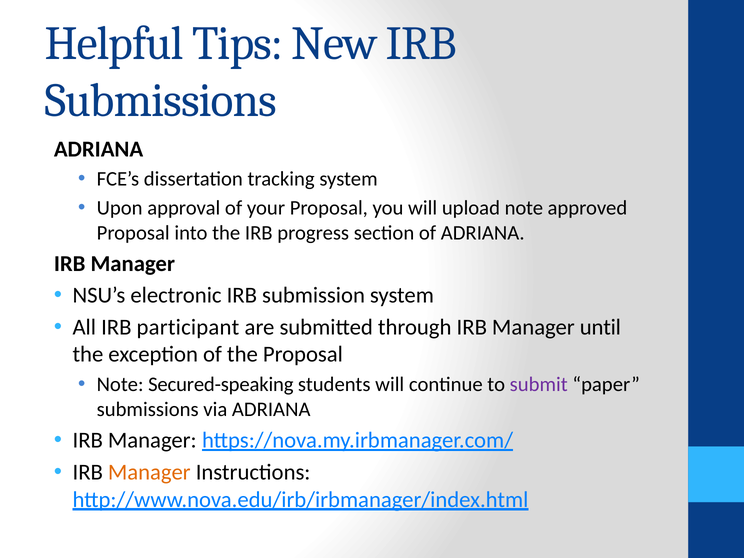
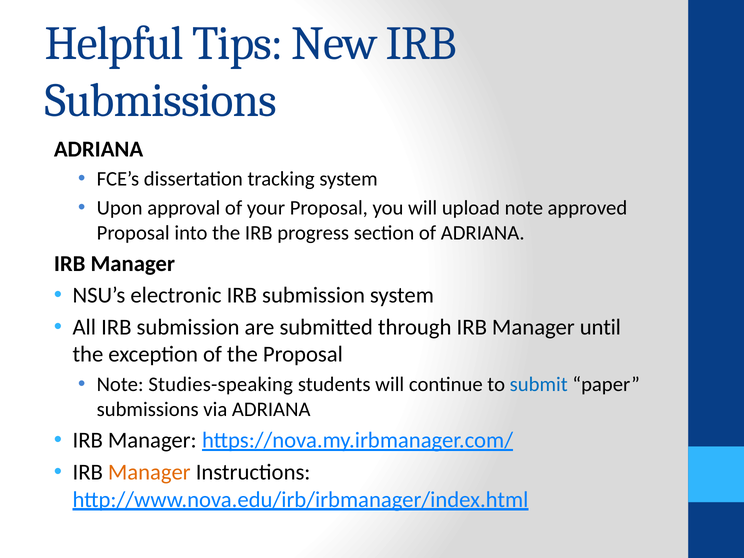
All IRB participant: participant -> submission
Secured-speaking: Secured-speaking -> Studies-speaking
submit colour: purple -> blue
